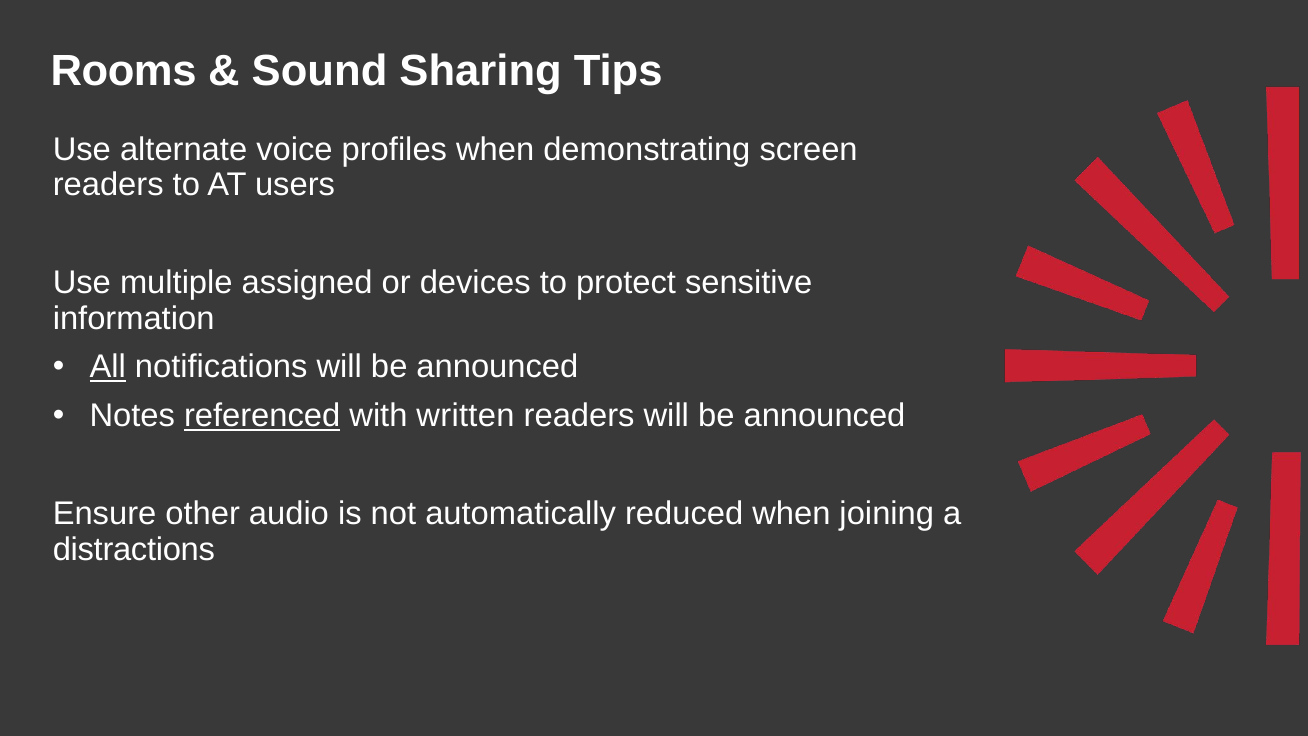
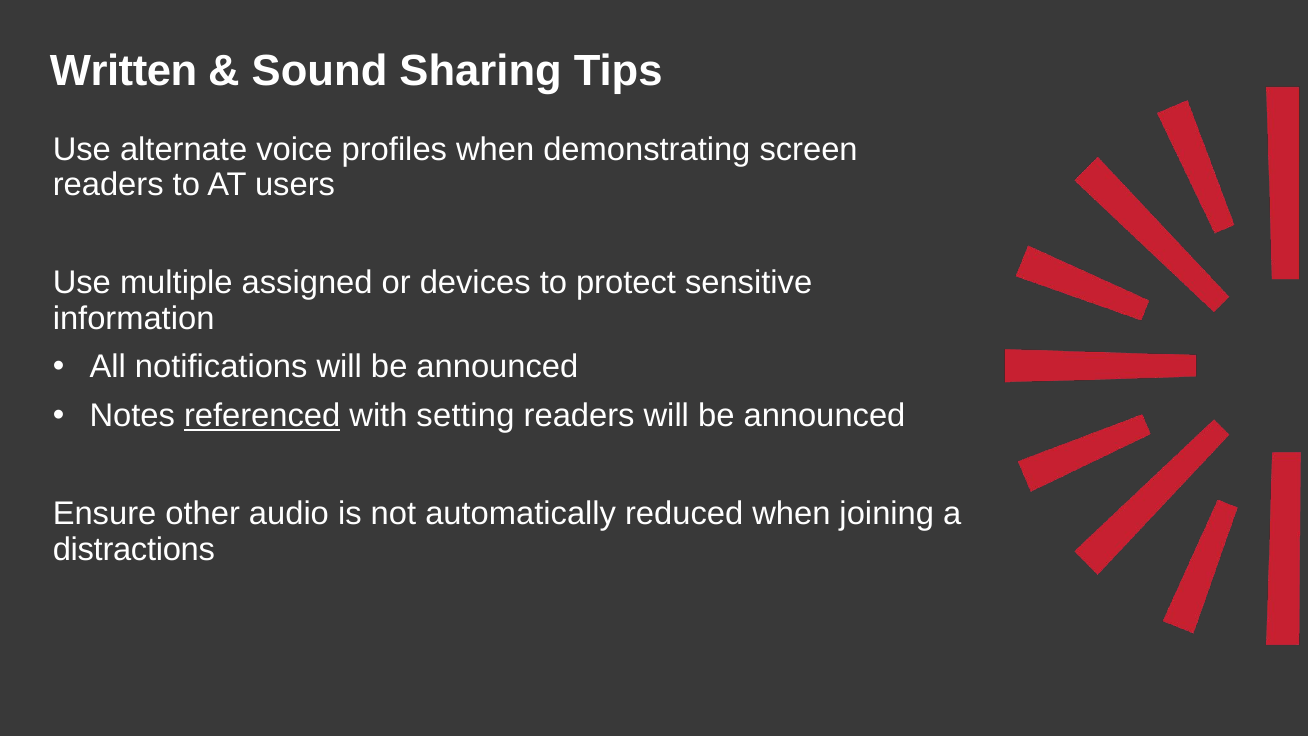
Rooms: Rooms -> Written
All underline: present -> none
written: written -> setting
